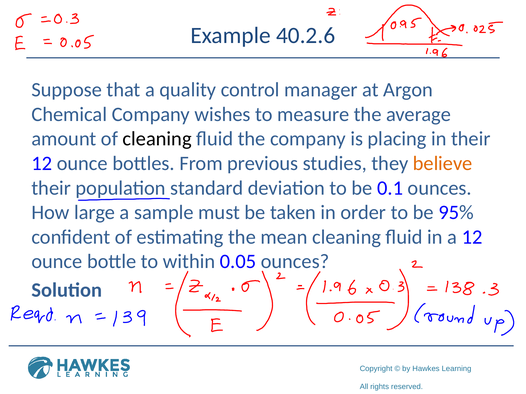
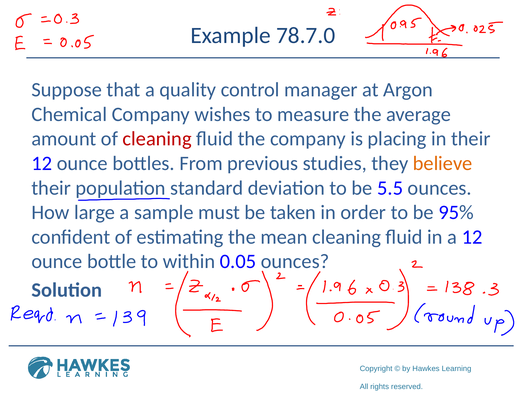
40.2.6: 40.2.6 -> 78.7.0
cleaning at (157, 139) colour: black -> red
0.1: 0.1 -> 5.5
